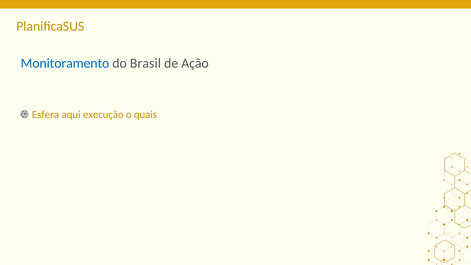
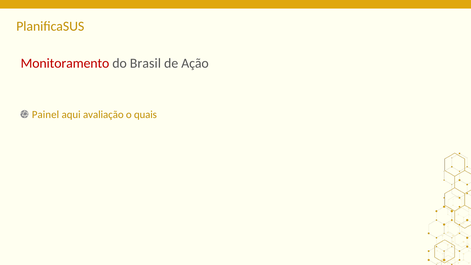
Monitoramento colour: blue -> red
Esfera: Esfera -> Painel
execução: execução -> avaliação
